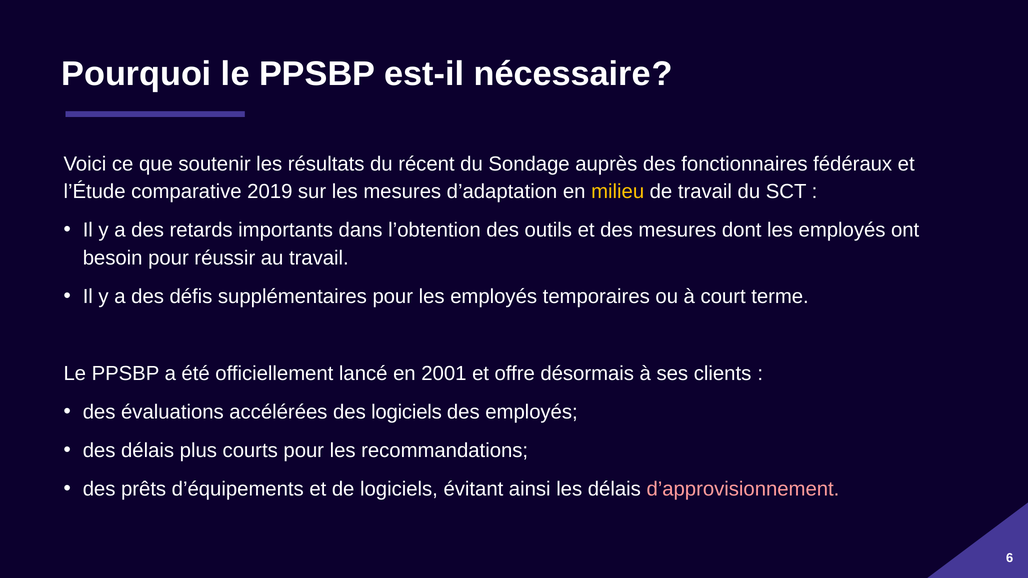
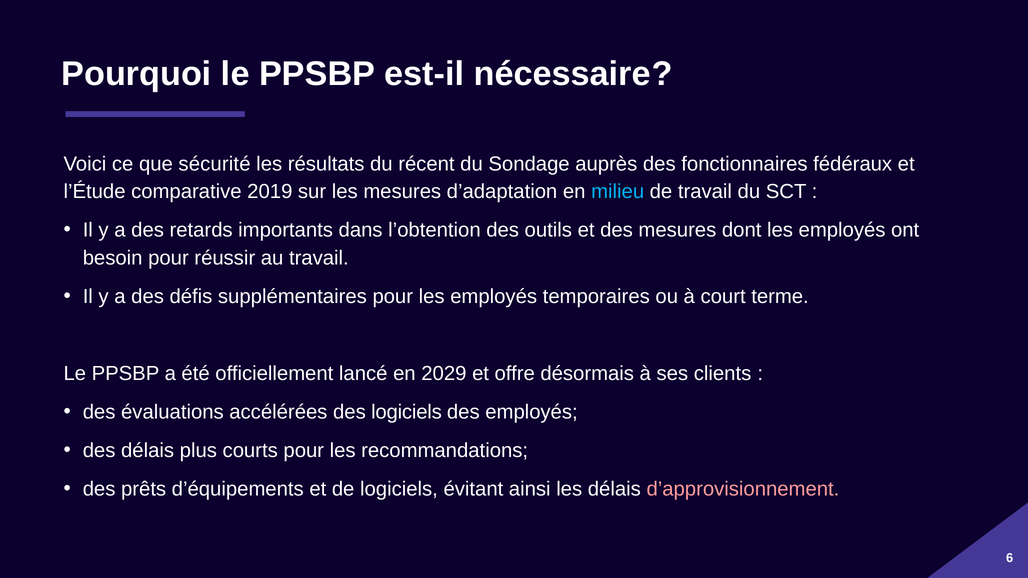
soutenir: soutenir -> sécurité
milieu colour: yellow -> light blue
2001: 2001 -> 2029
